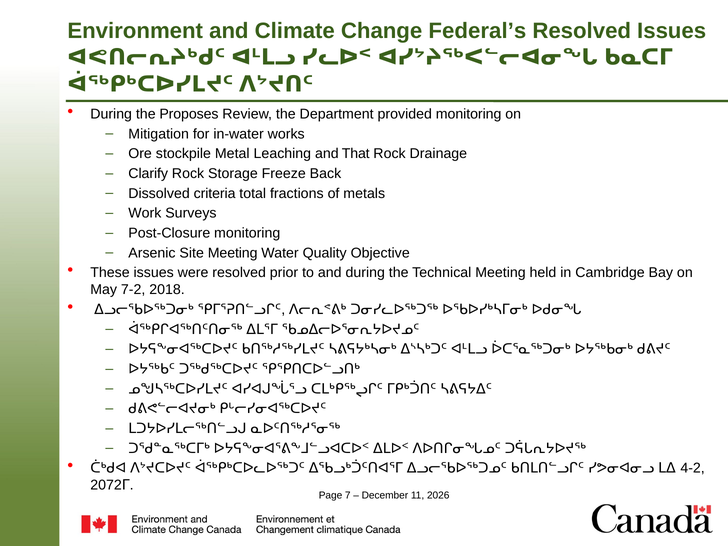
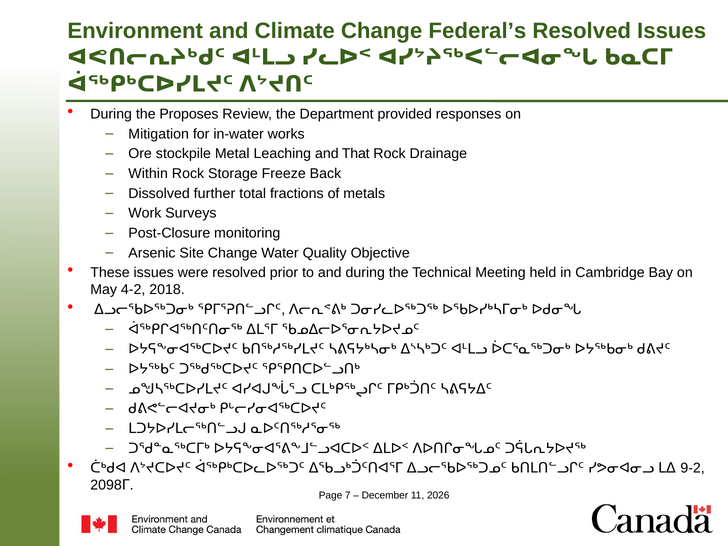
provided monitoring: monitoring -> responses
Clarify: Clarify -> Within
criteria: criteria -> further
Site Meeting: Meeting -> Change
7-2: 7-2 -> 4-2
4-2: 4-2 -> 9-2
2072: 2072 -> 2098
